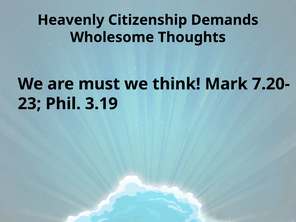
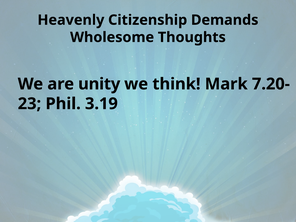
must: must -> unity
